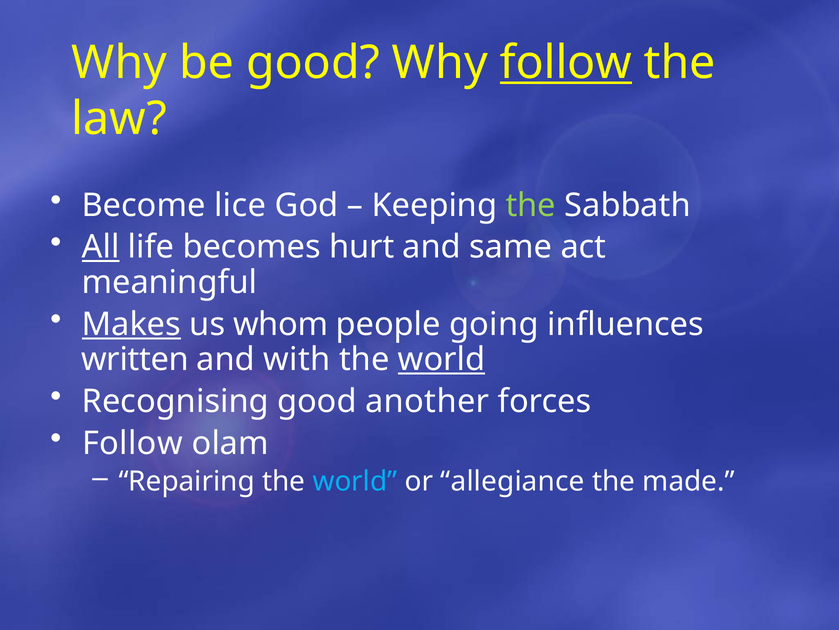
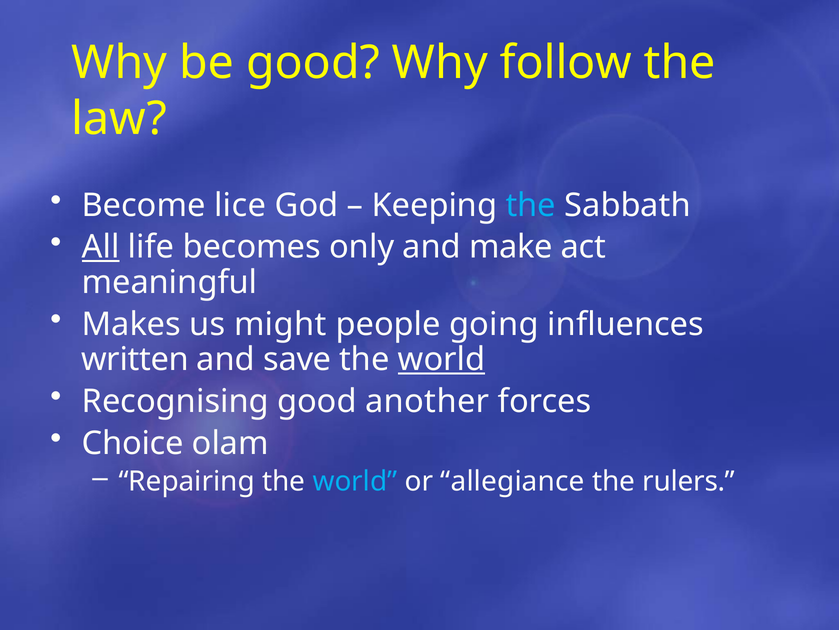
follow at (566, 63) underline: present -> none
the at (531, 205) colour: light green -> light blue
hurt: hurt -> only
same: same -> make
Makes underline: present -> none
whom: whom -> might
with: with -> save
Follow at (132, 443): Follow -> Choice
made: made -> rulers
